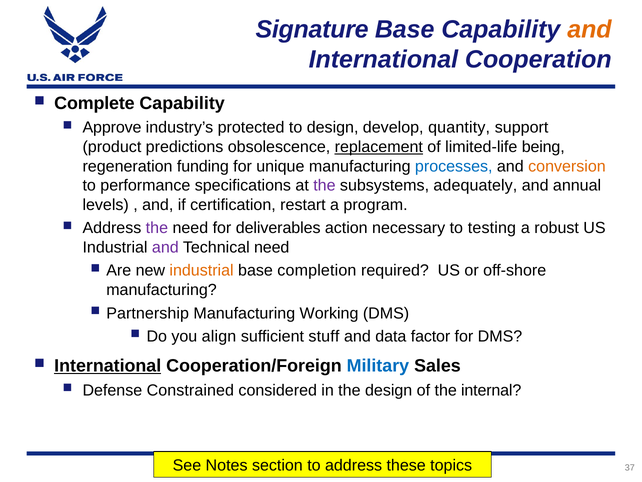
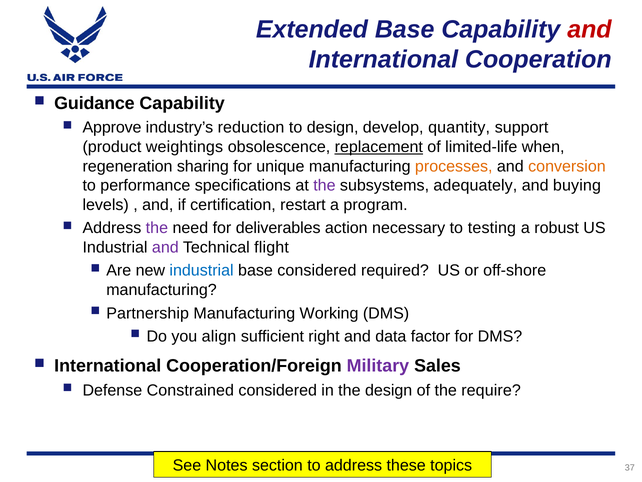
Signature: Signature -> Extended
and at (589, 30) colour: orange -> red
Complete: Complete -> Guidance
protected: protected -> reduction
predictions: predictions -> weightings
being: being -> when
funding: funding -> sharing
processes colour: blue -> orange
annual: annual -> buying
Technical need: need -> flight
industrial at (202, 270) colour: orange -> blue
base completion: completion -> considered
stuff: stuff -> right
International at (108, 366) underline: present -> none
Military colour: blue -> purple
internal: internal -> require
